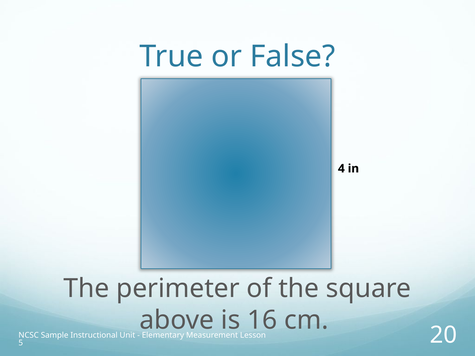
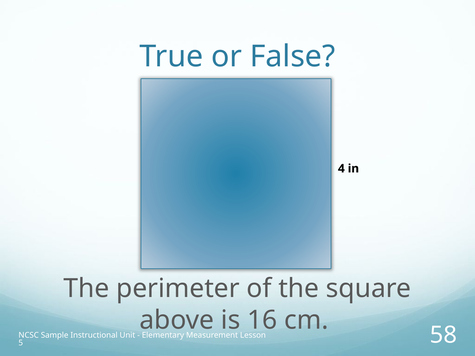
20: 20 -> 58
